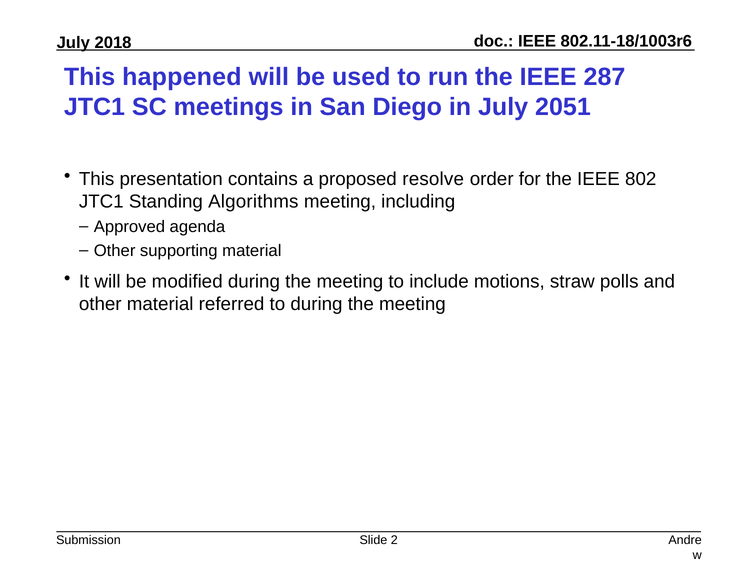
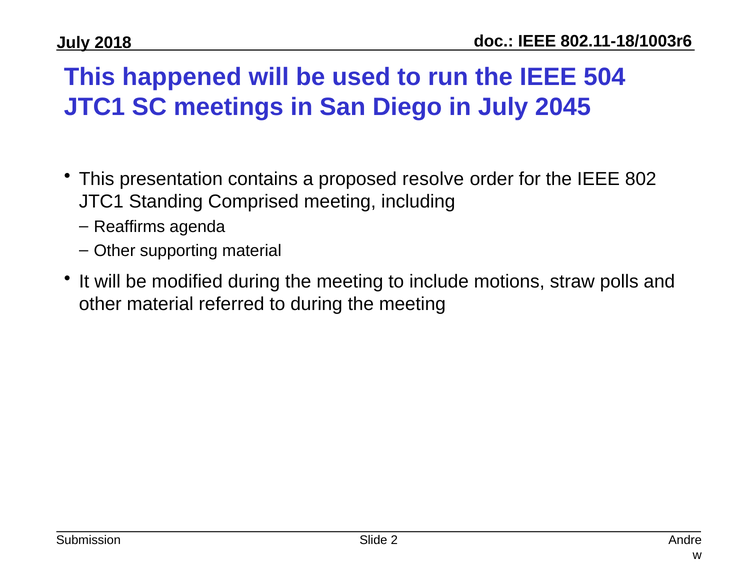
287: 287 -> 504
2051: 2051 -> 2045
Algorithms: Algorithms -> Comprised
Approved: Approved -> Reaffirms
